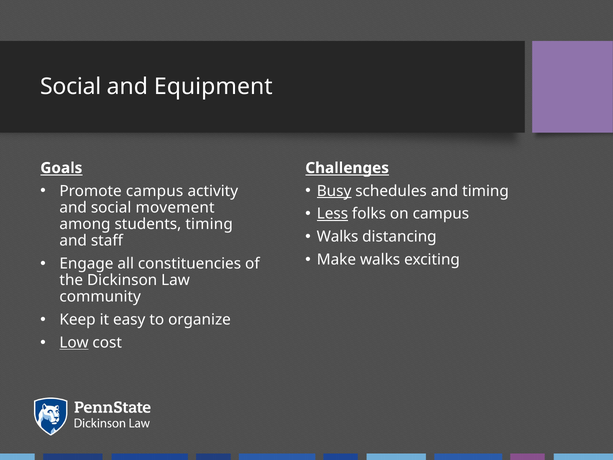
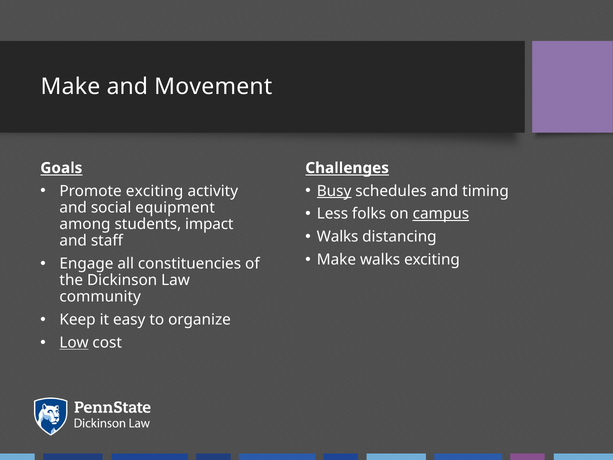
Social at (71, 87): Social -> Make
Equipment: Equipment -> Movement
Promote campus: campus -> exciting
movement: movement -> equipment
Less underline: present -> none
campus at (441, 214) underline: none -> present
students timing: timing -> impact
